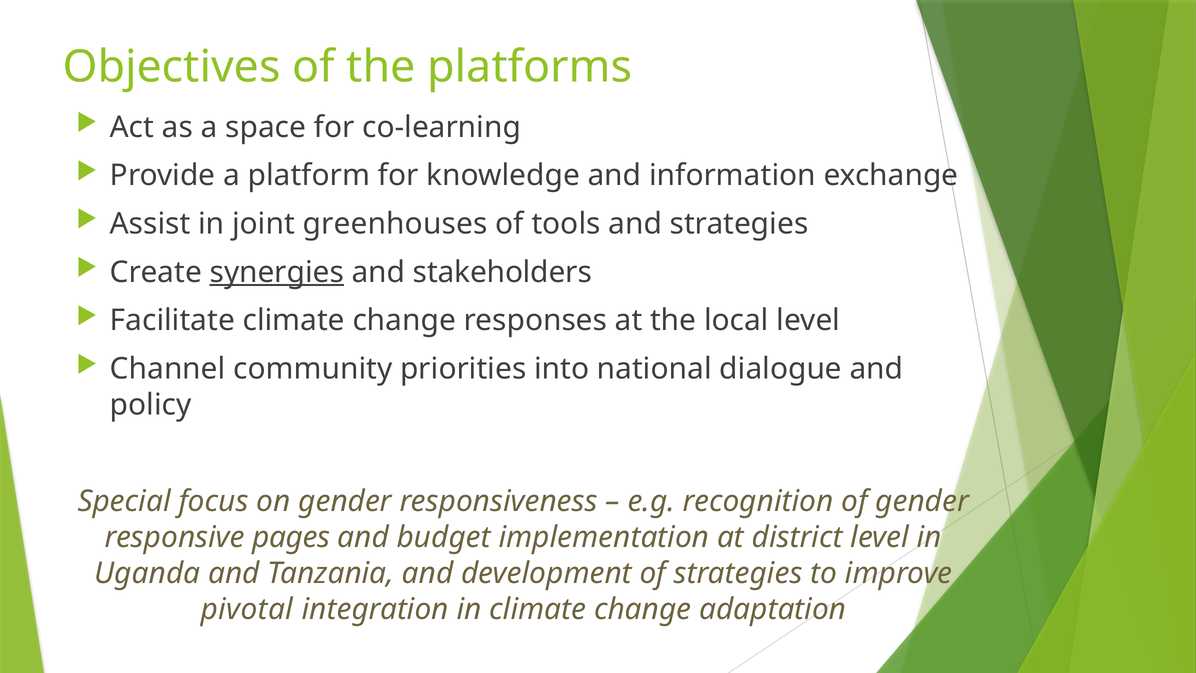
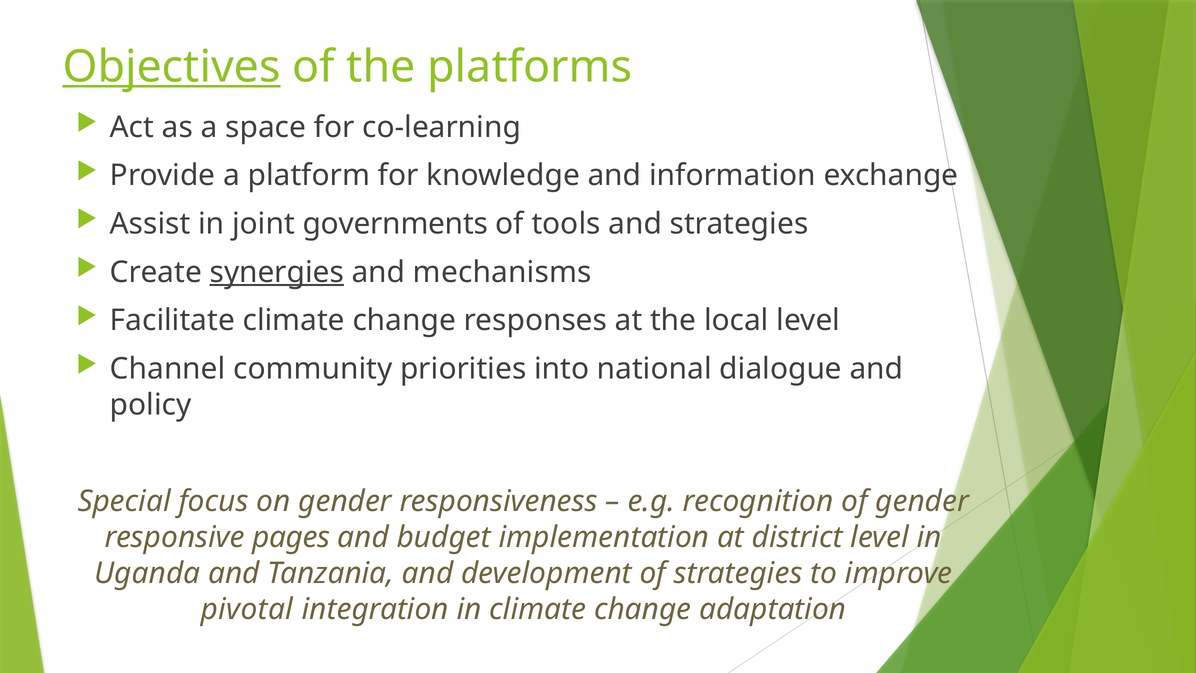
Objectives underline: none -> present
greenhouses: greenhouses -> governments
stakeholders: stakeholders -> mechanisms
